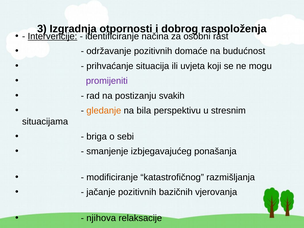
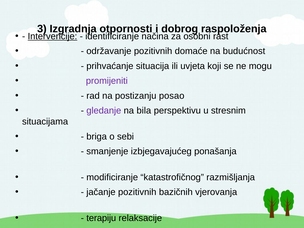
svakih: svakih -> posao
gledanje colour: orange -> purple
njihova: njihova -> terapiju
